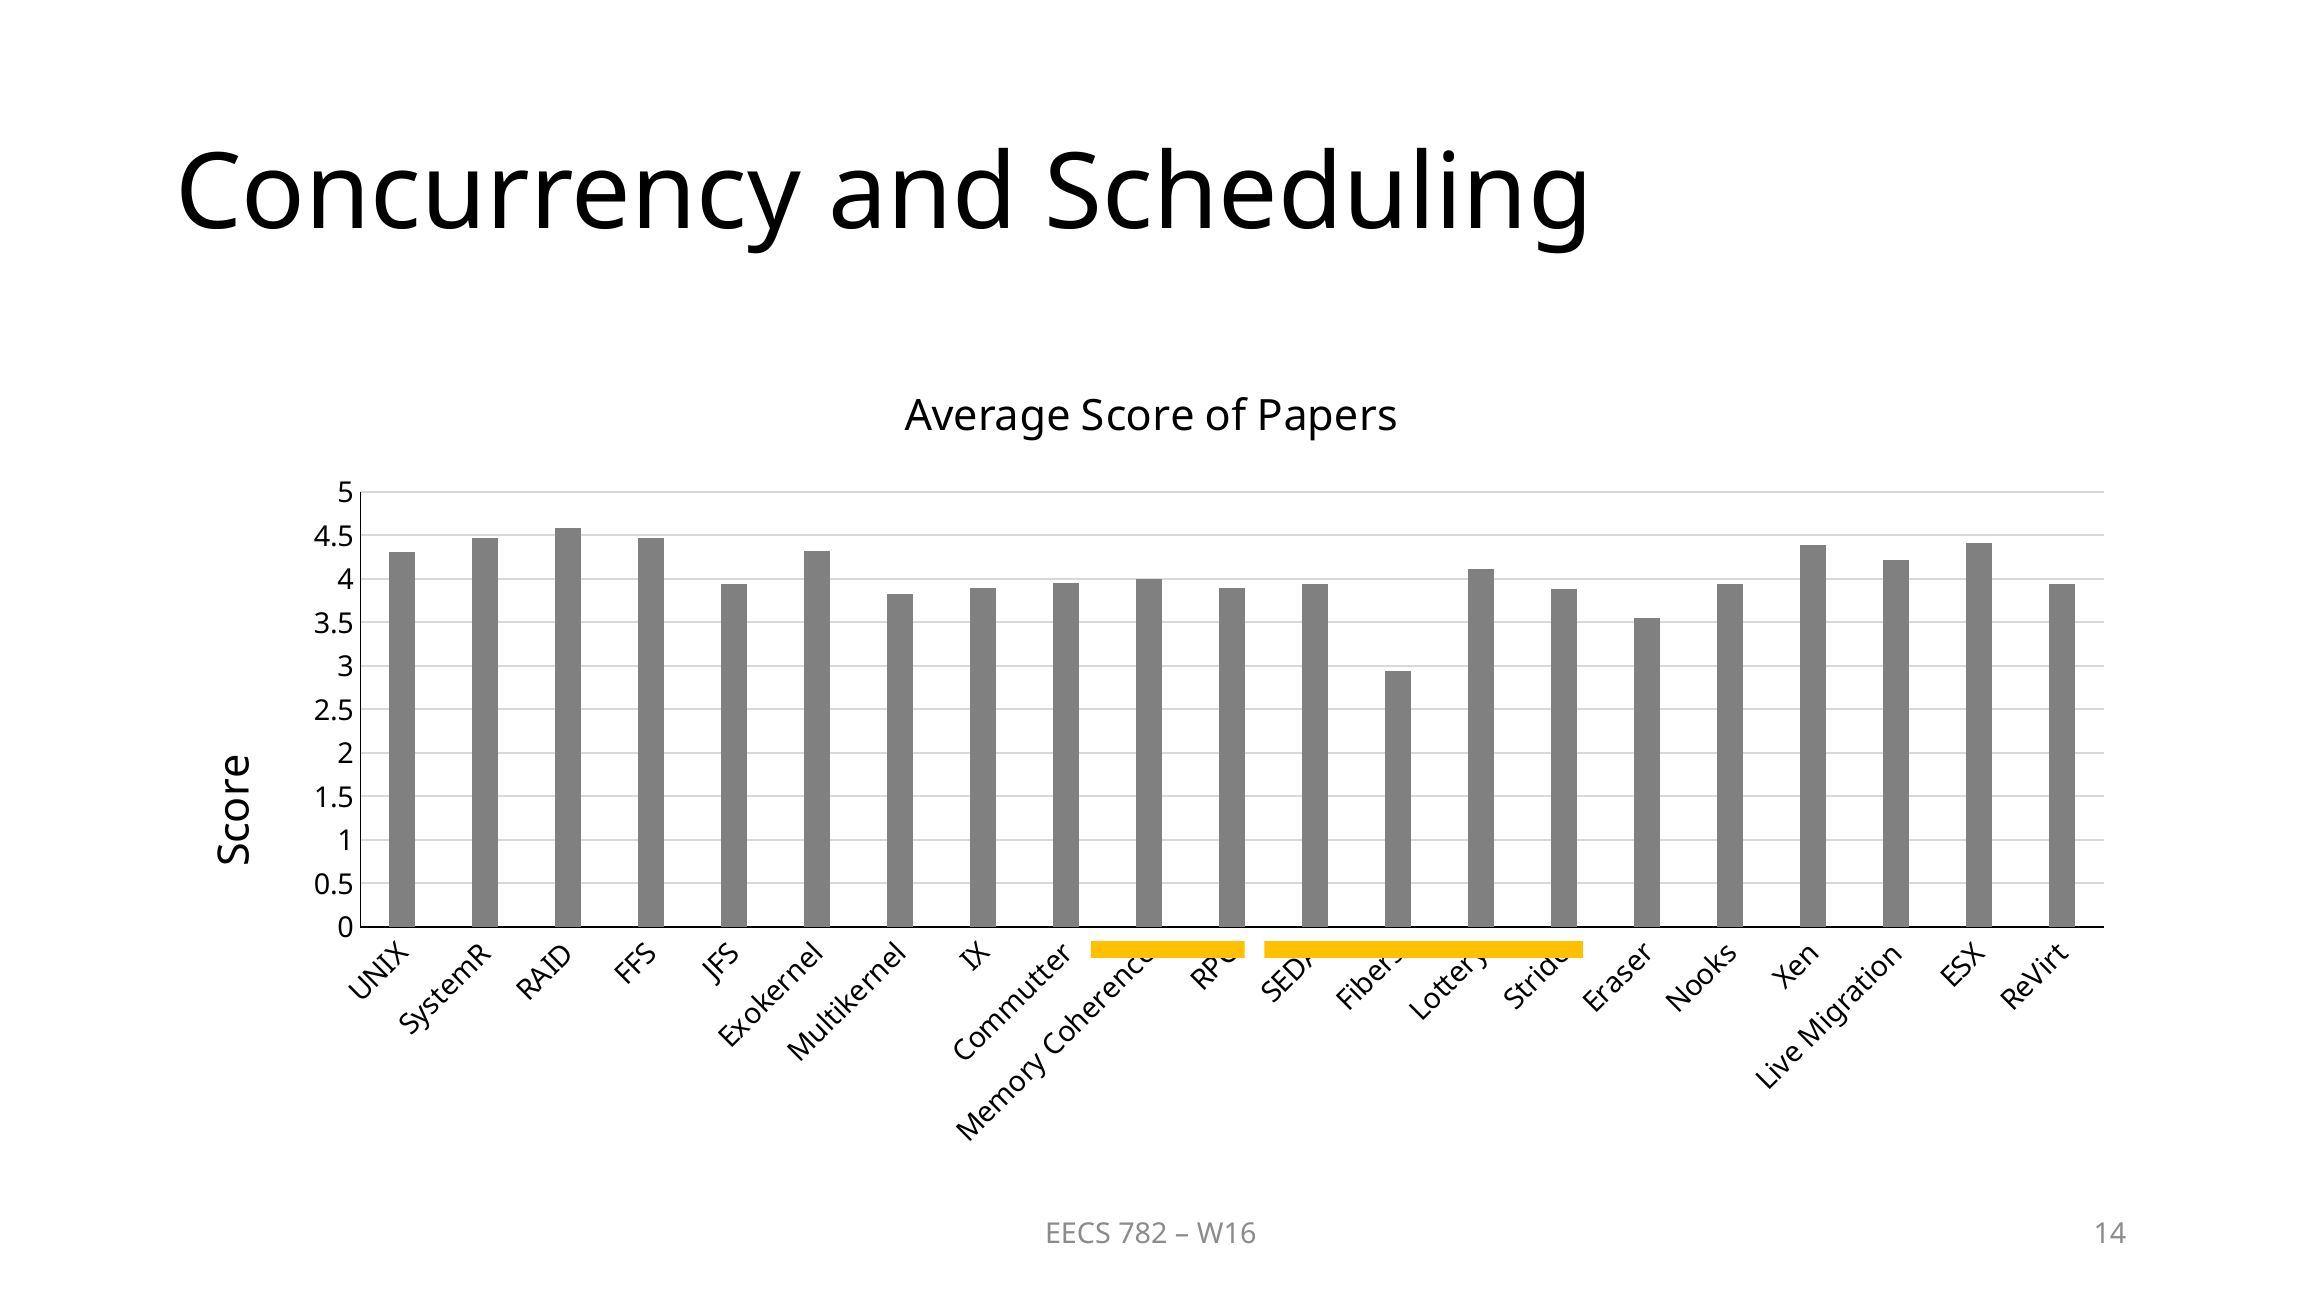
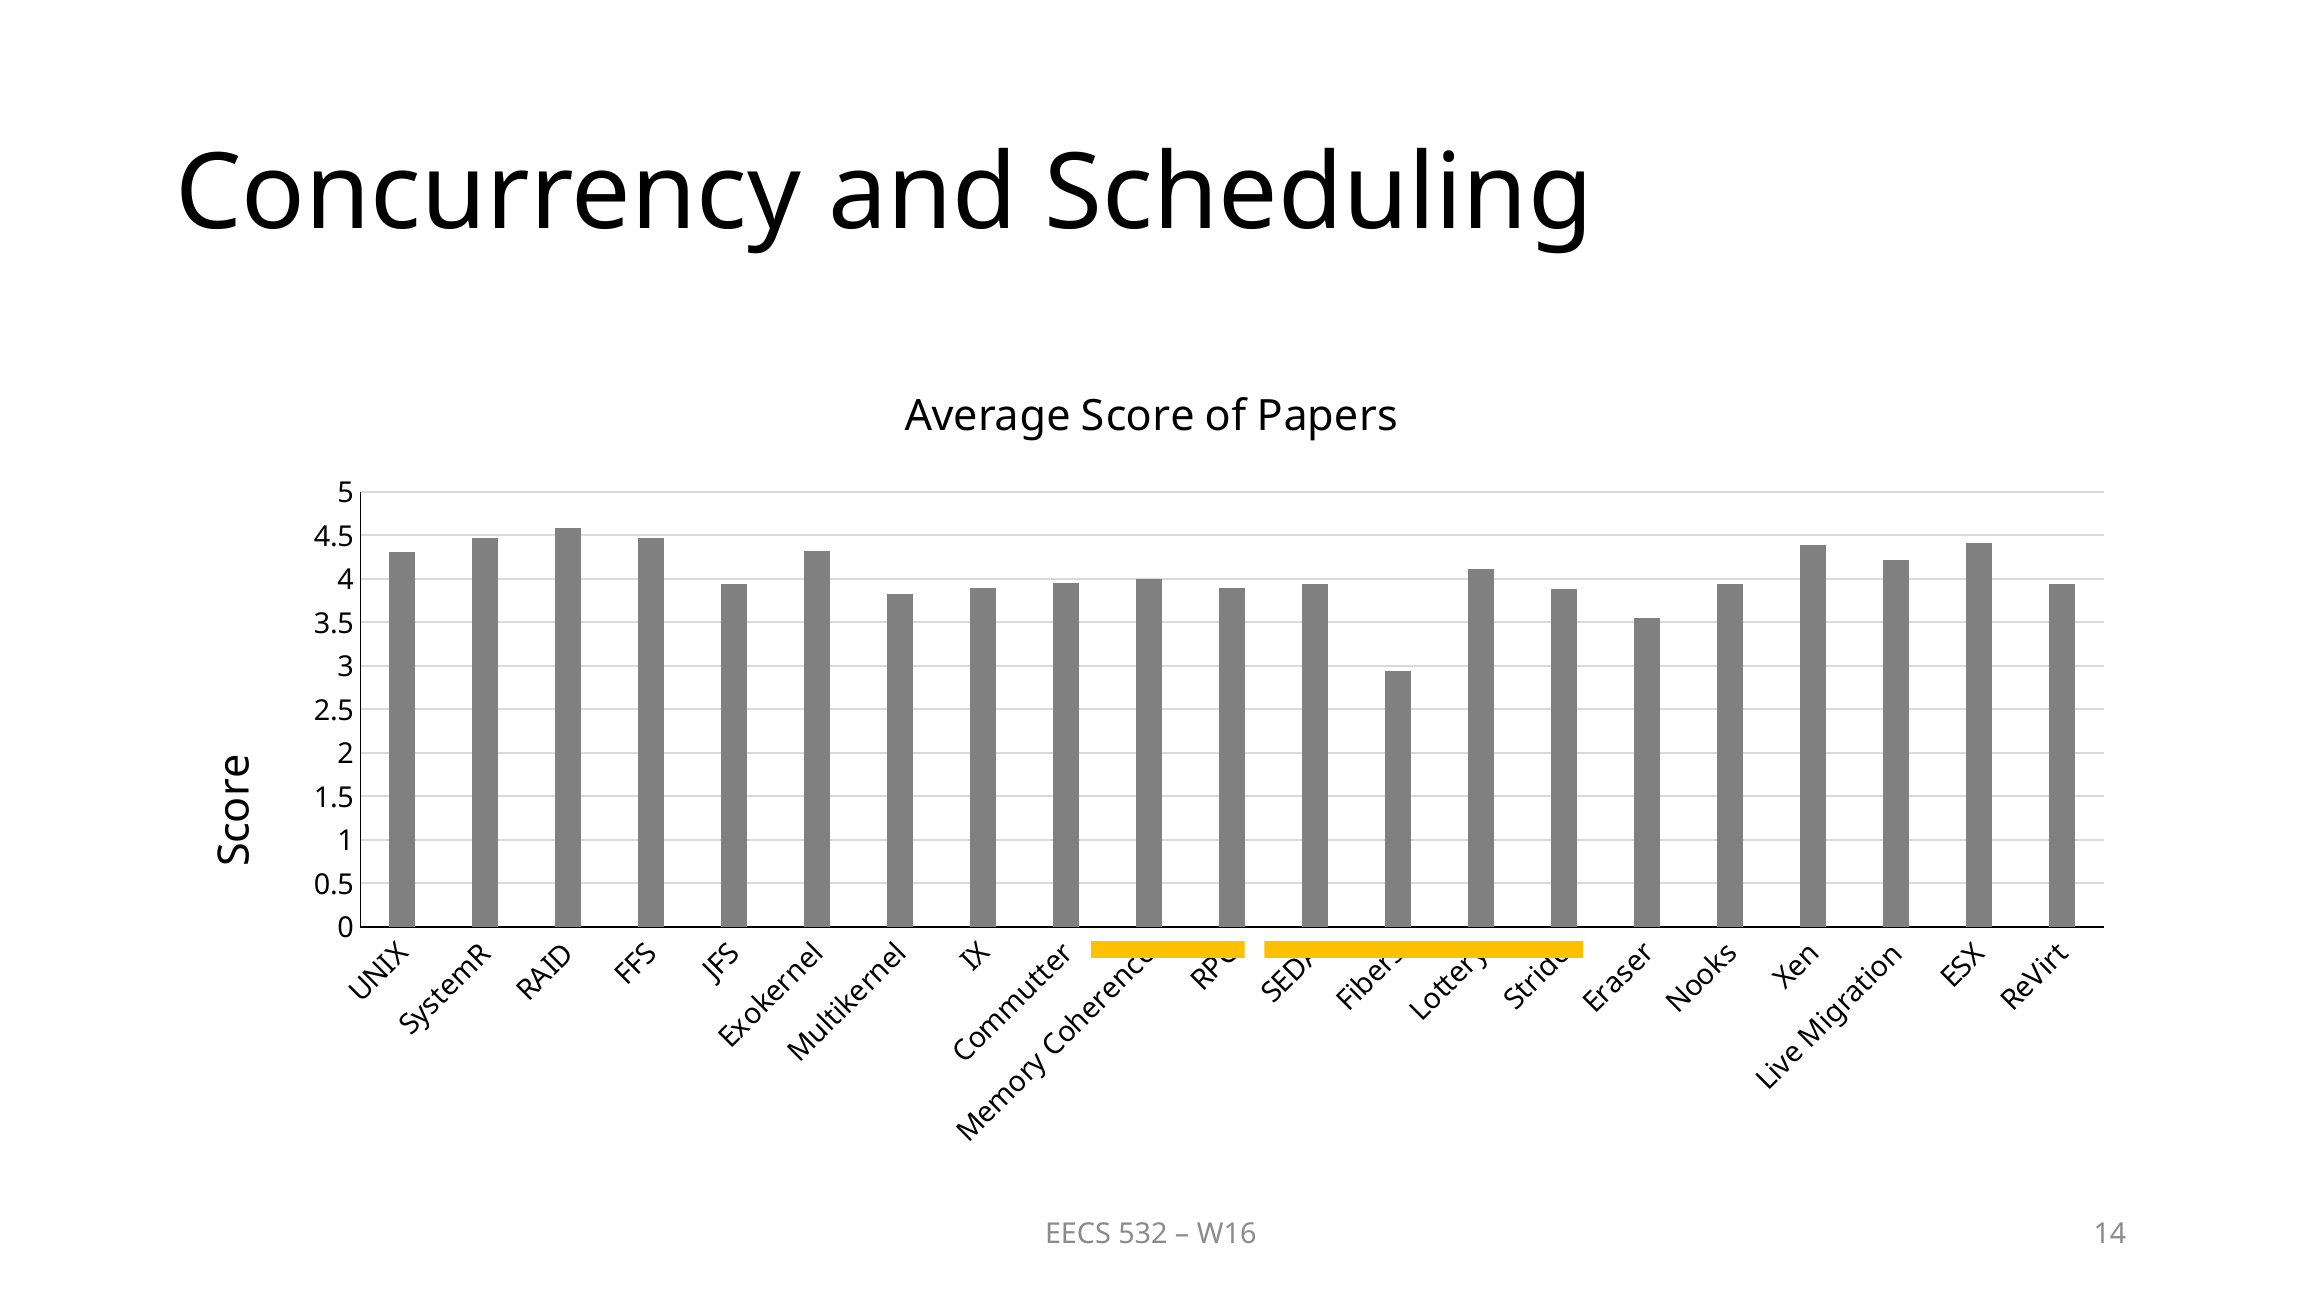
782: 782 -> 532
